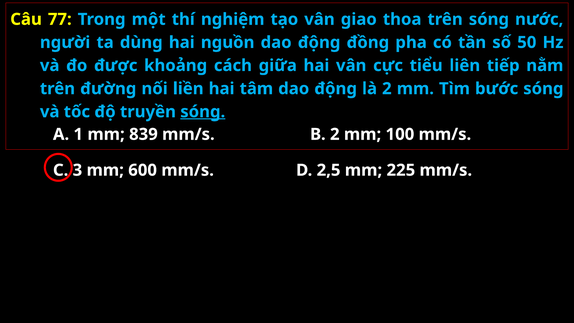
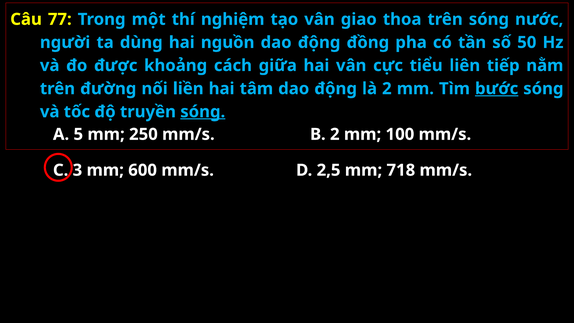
bước underline: none -> present
1: 1 -> 5
839: 839 -> 250
225: 225 -> 718
